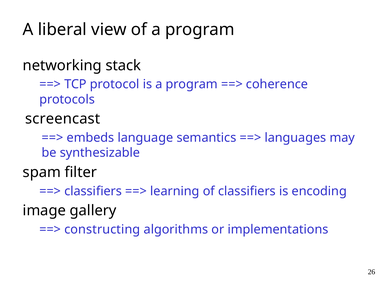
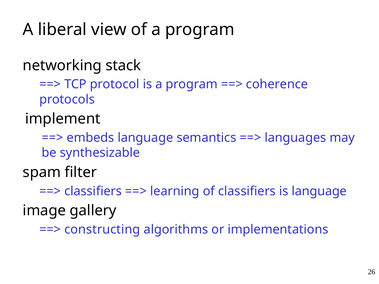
screencast: screencast -> implement
is encoding: encoding -> language
